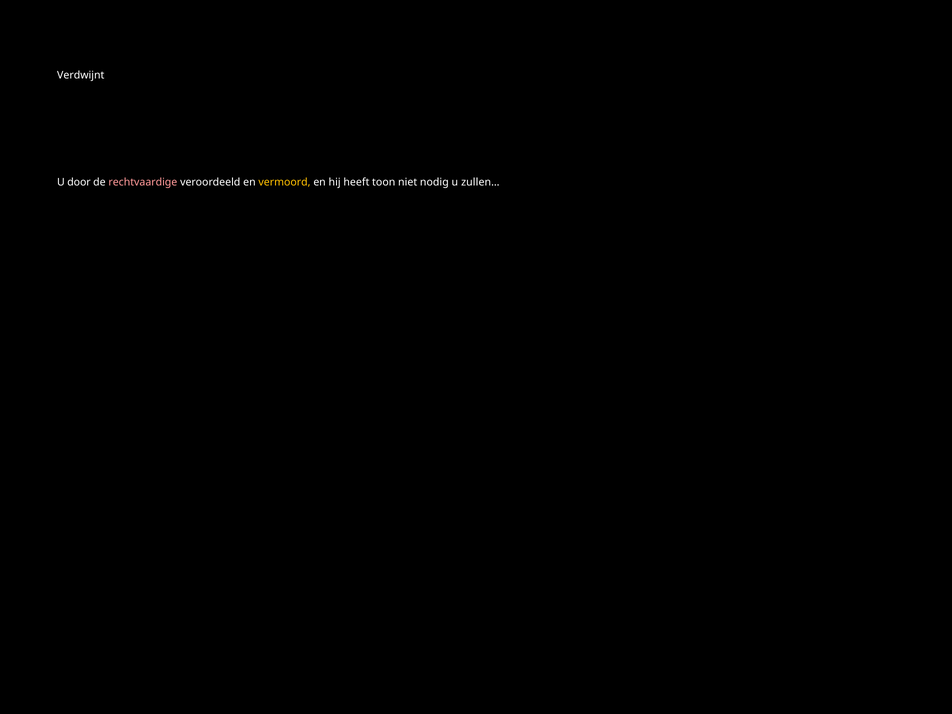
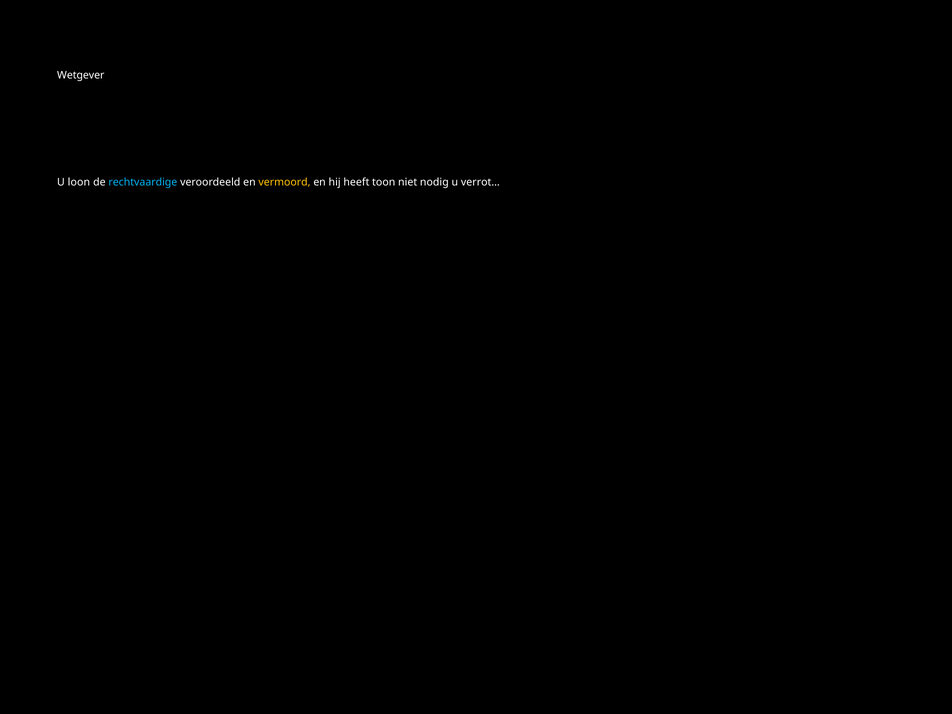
Verdwijnt: Verdwijnt -> Wetgever
door: door -> loon
rechtvaardige colour: pink -> light blue
zullen…: zullen… -> verrot…
